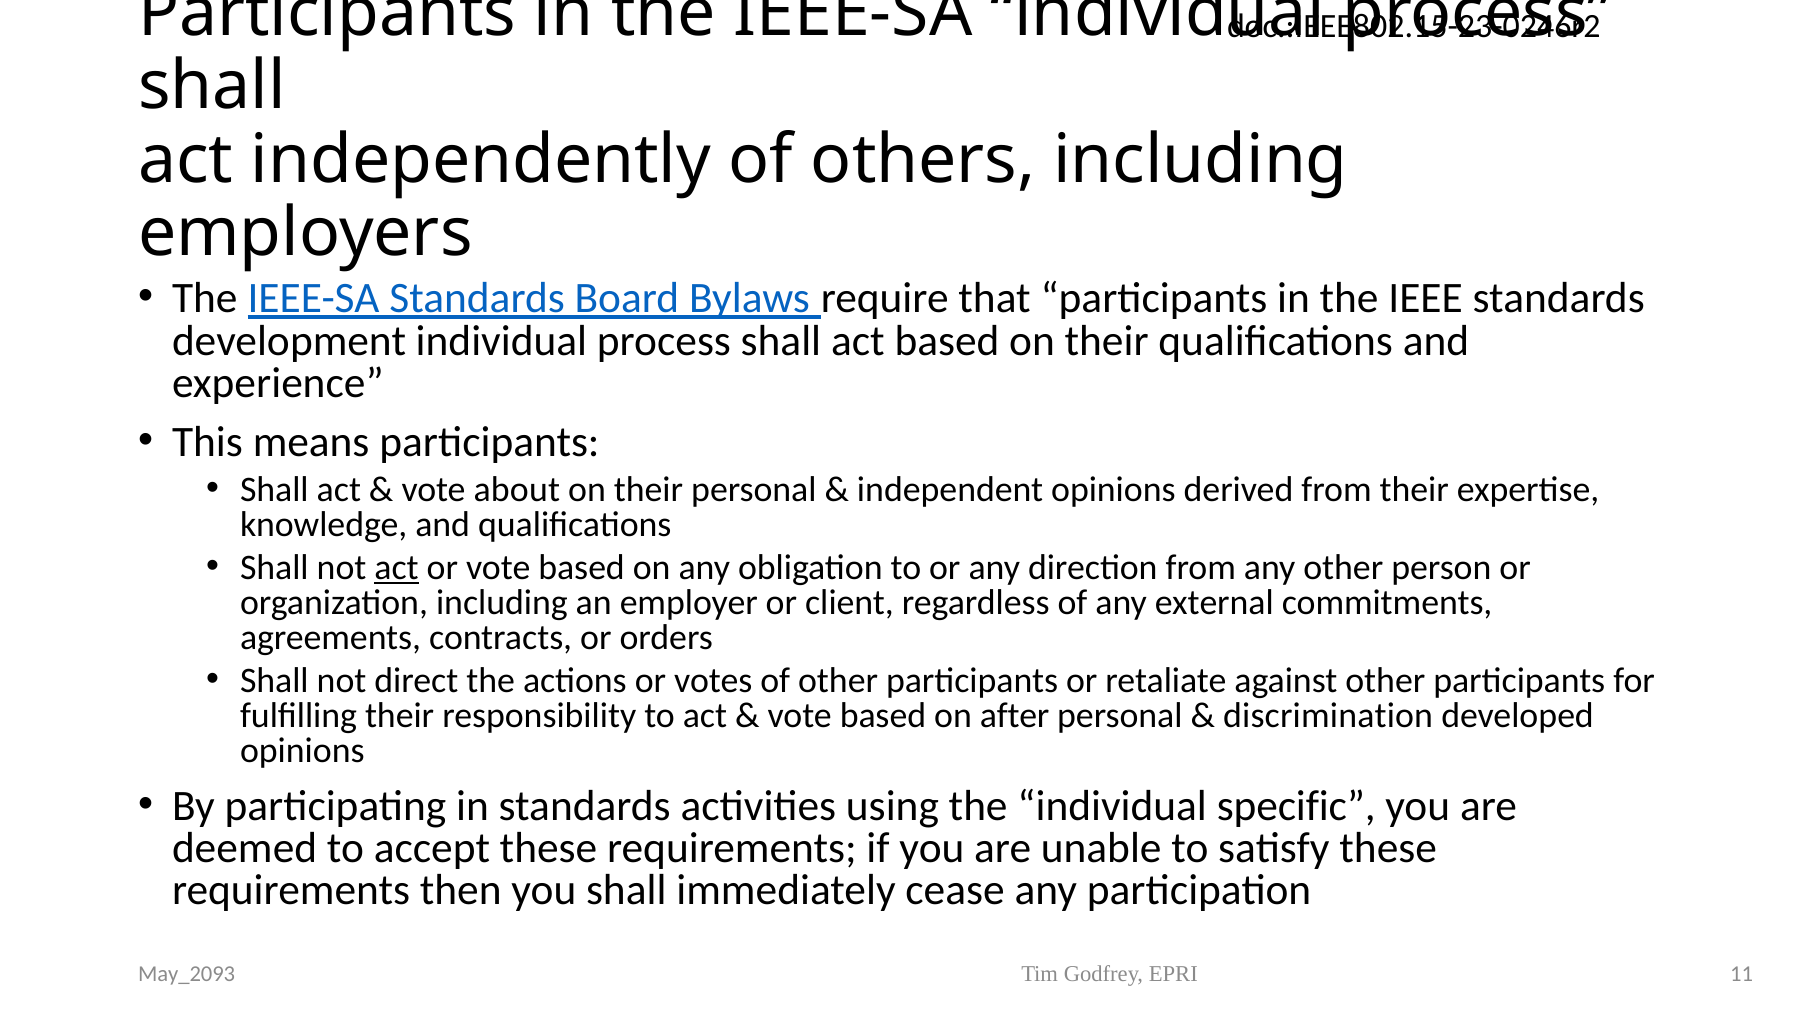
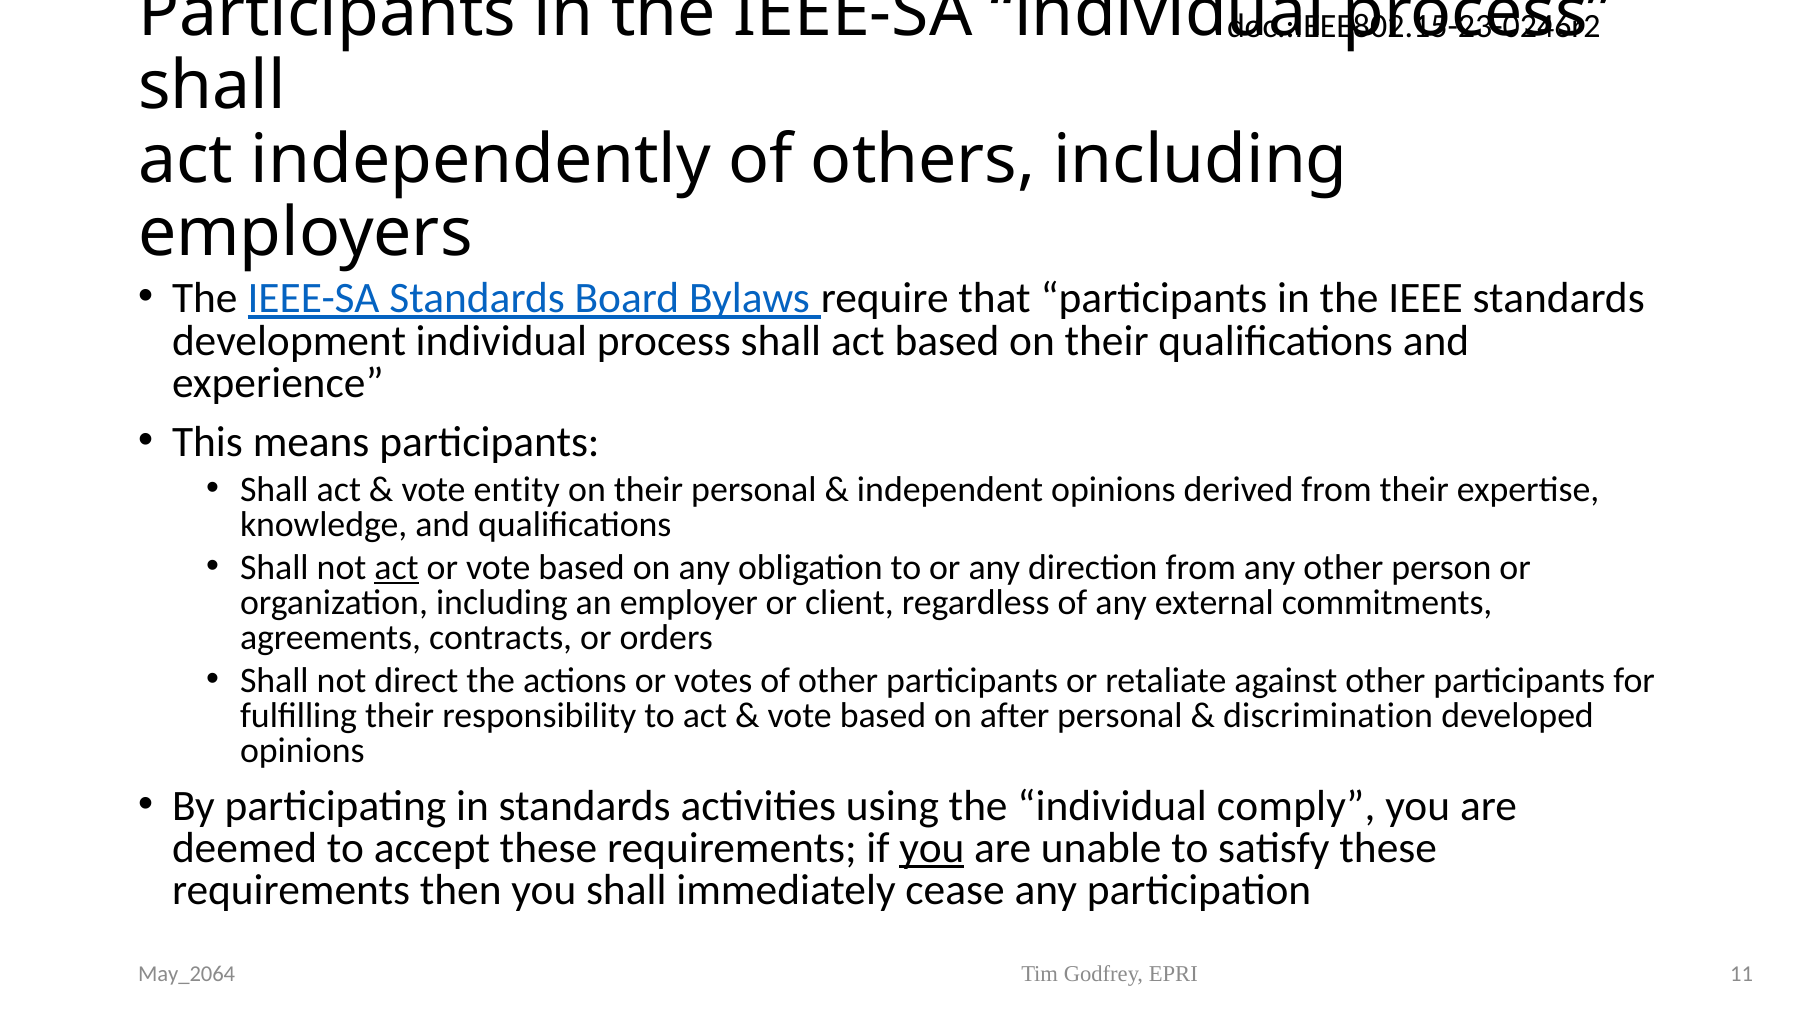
about: about -> entity
specific: specific -> comply
you at (932, 847) underline: none -> present
May_2093: May_2093 -> May_2064
